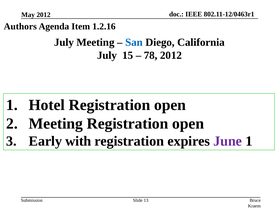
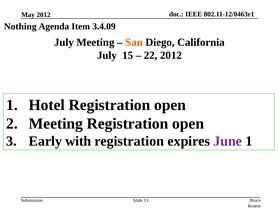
Authors: Authors -> Nothing
1.2.16: 1.2.16 -> 3.4.09
San colour: blue -> orange
78: 78 -> 22
